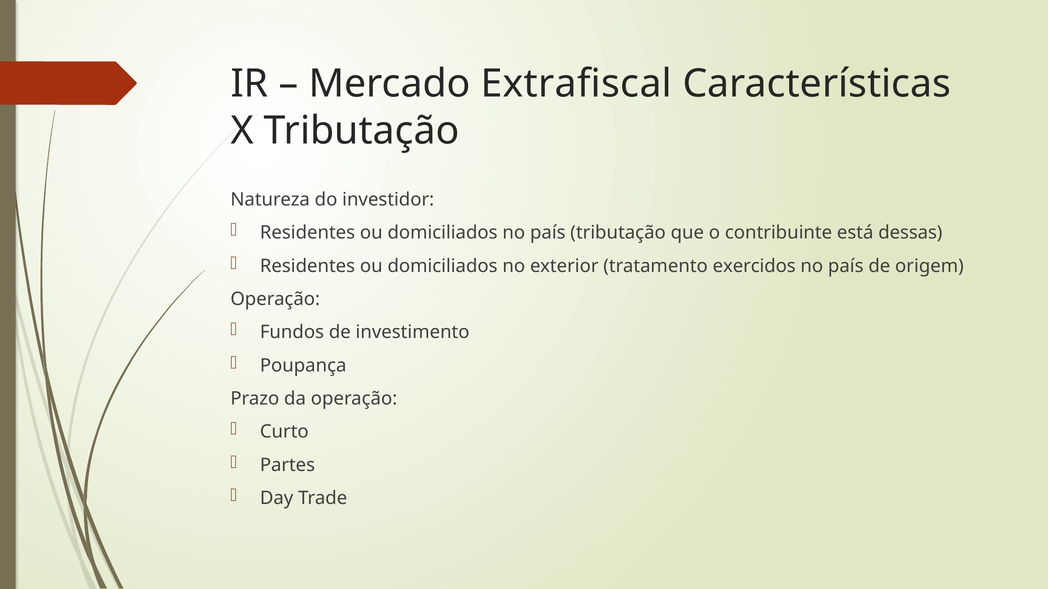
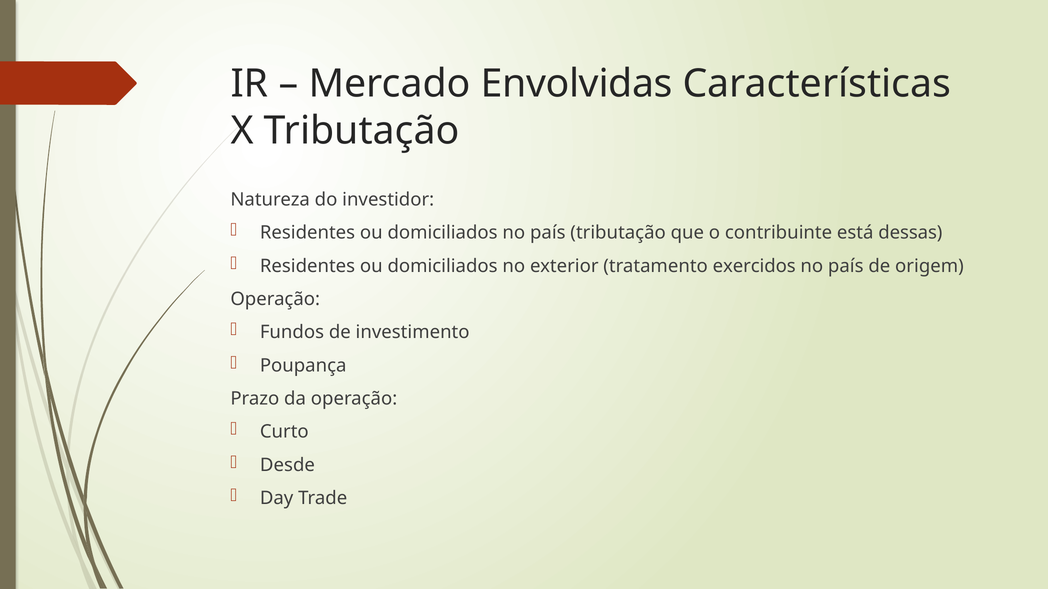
Extrafiscal: Extrafiscal -> Envolvidas
Partes: Partes -> Desde
